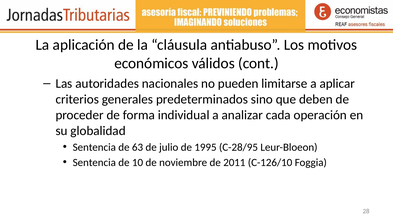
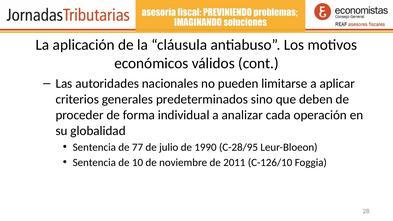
63: 63 -> 77
1995: 1995 -> 1990
